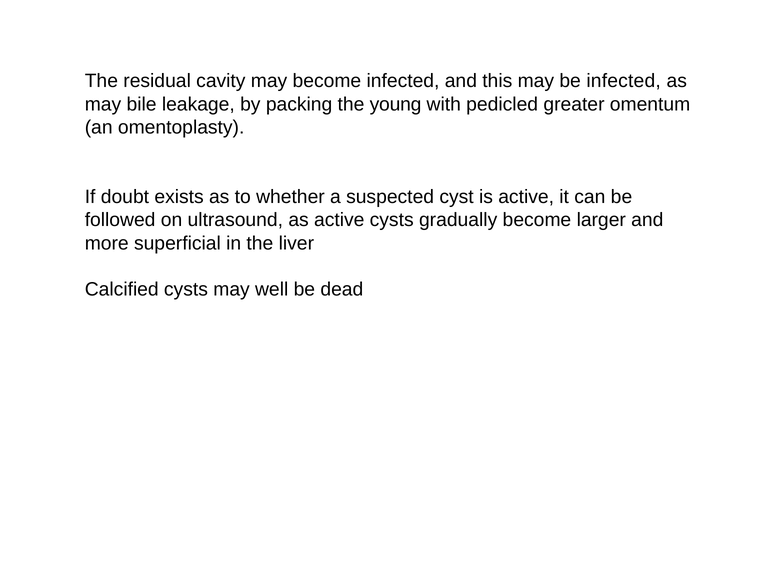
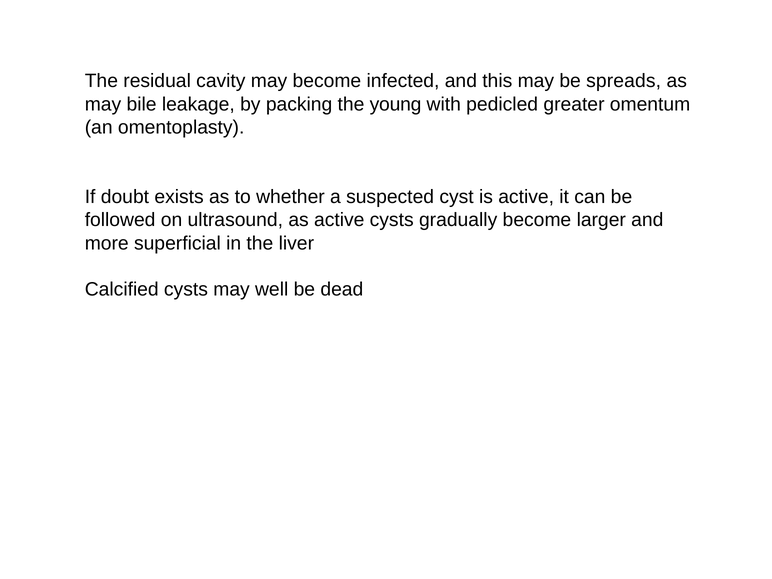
be infected: infected -> spreads
